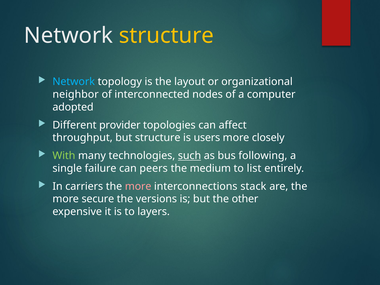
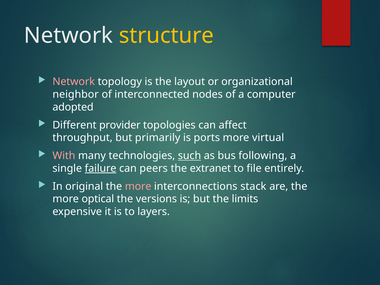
Network at (74, 82) colour: light blue -> pink
but structure: structure -> primarily
users: users -> ports
closely: closely -> virtual
With colour: light green -> pink
failure underline: none -> present
medium: medium -> extranet
list: list -> file
carriers: carriers -> original
secure: secure -> optical
other: other -> limits
